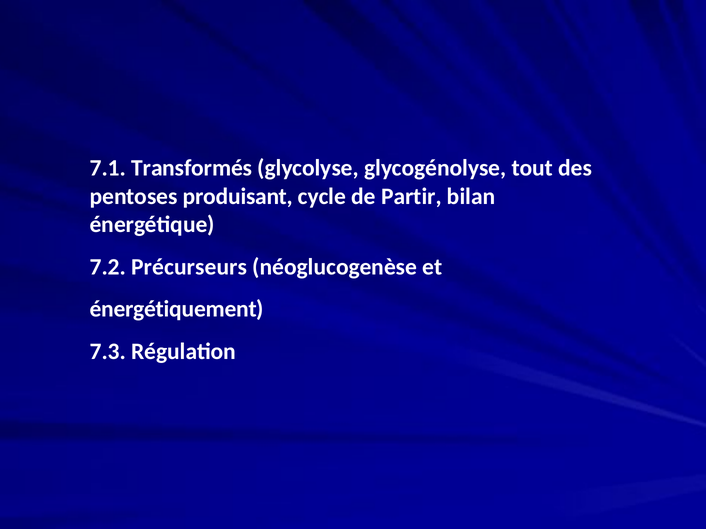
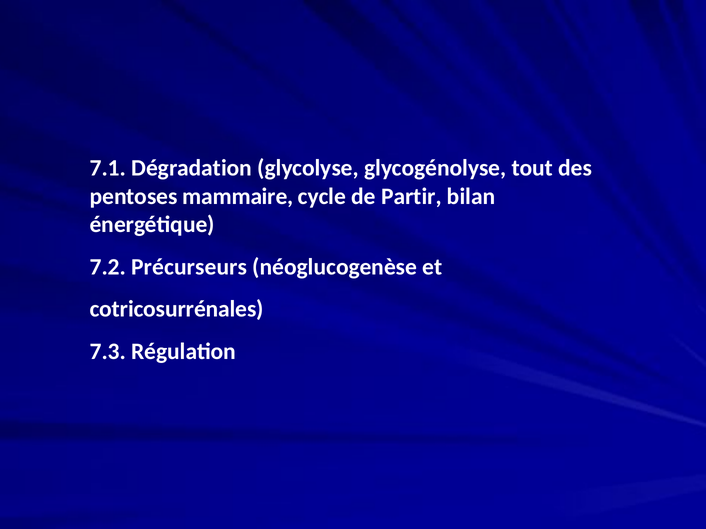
Transformés: Transformés -> Dégradation
produisant: produisant -> mammaire
énergétiquement: énergétiquement -> cotricosurrénales
